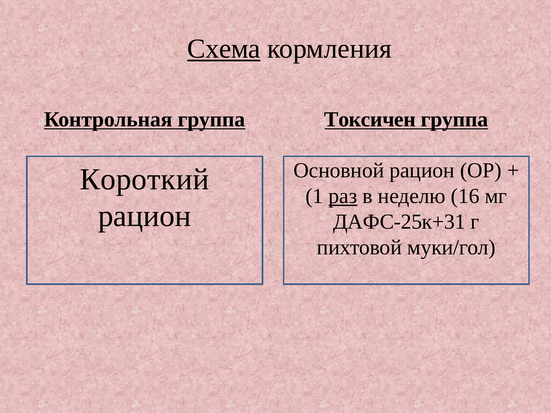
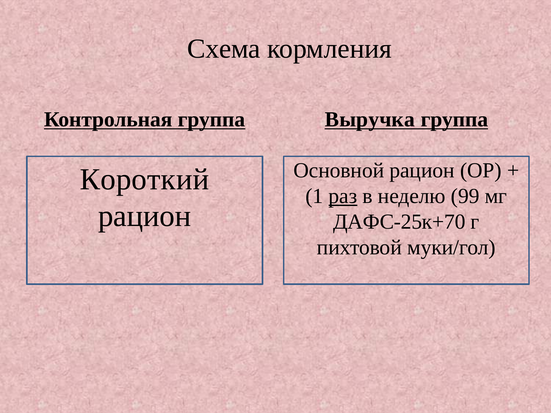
Схема underline: present -> none
Токсичен: Токсичен -> Выручка
16: 16 -> 99
ДАФС-25к+31: ДАФС-25к+31 -> ДАФС-25к+70
